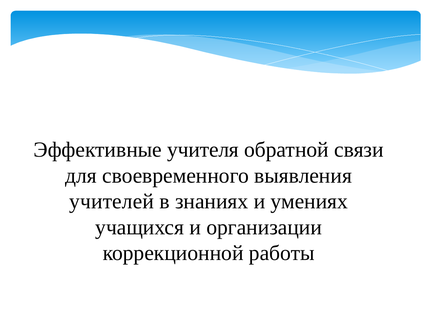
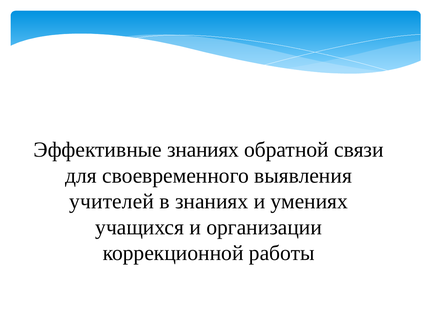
Эффективные учителя: учителя -> знаниях
